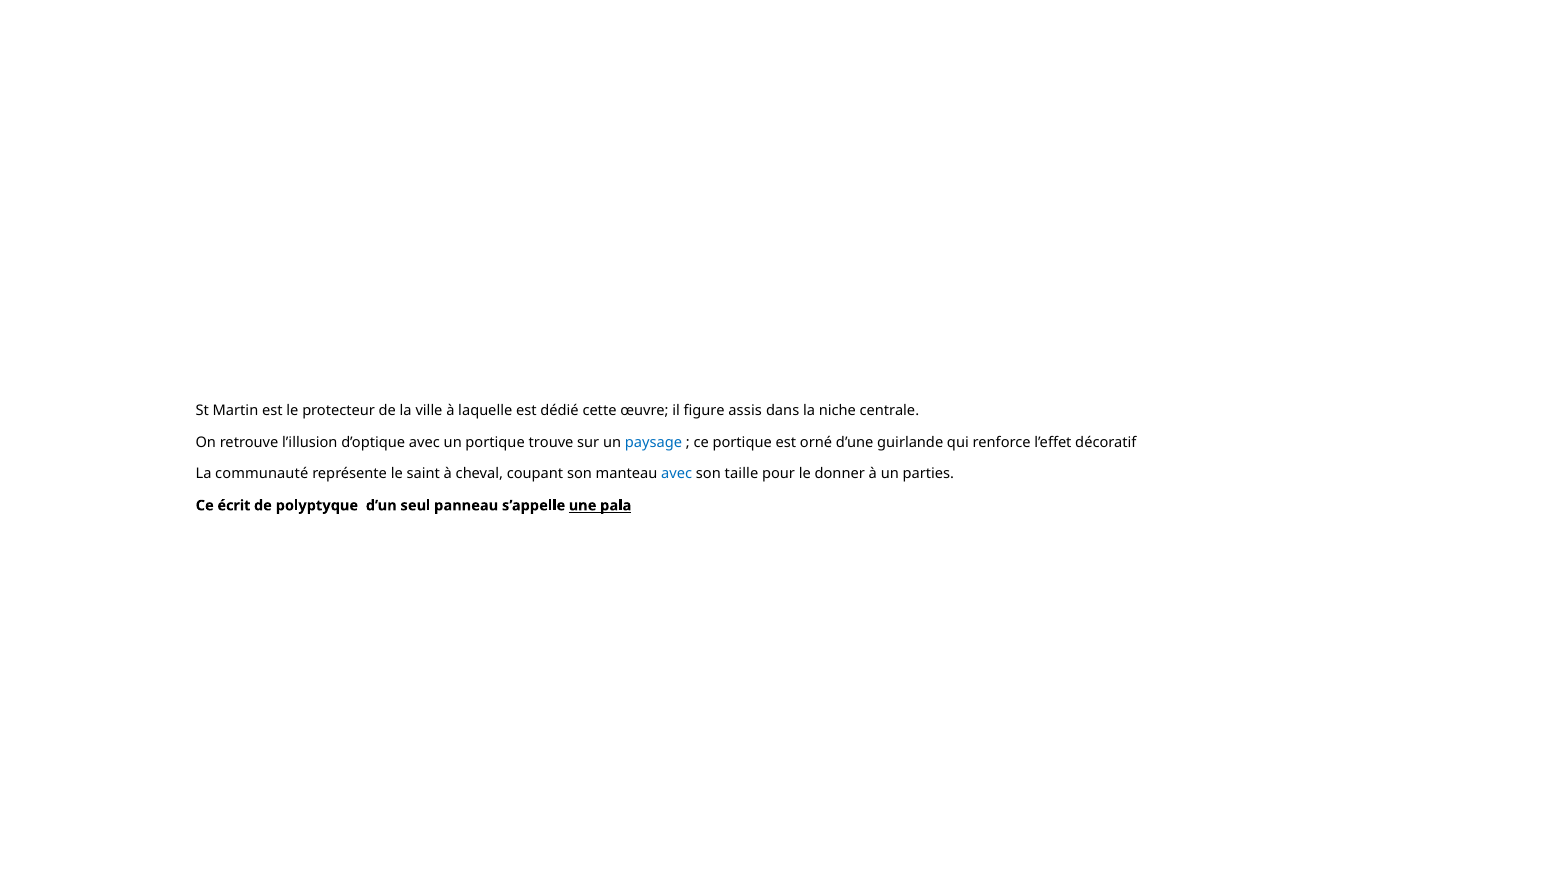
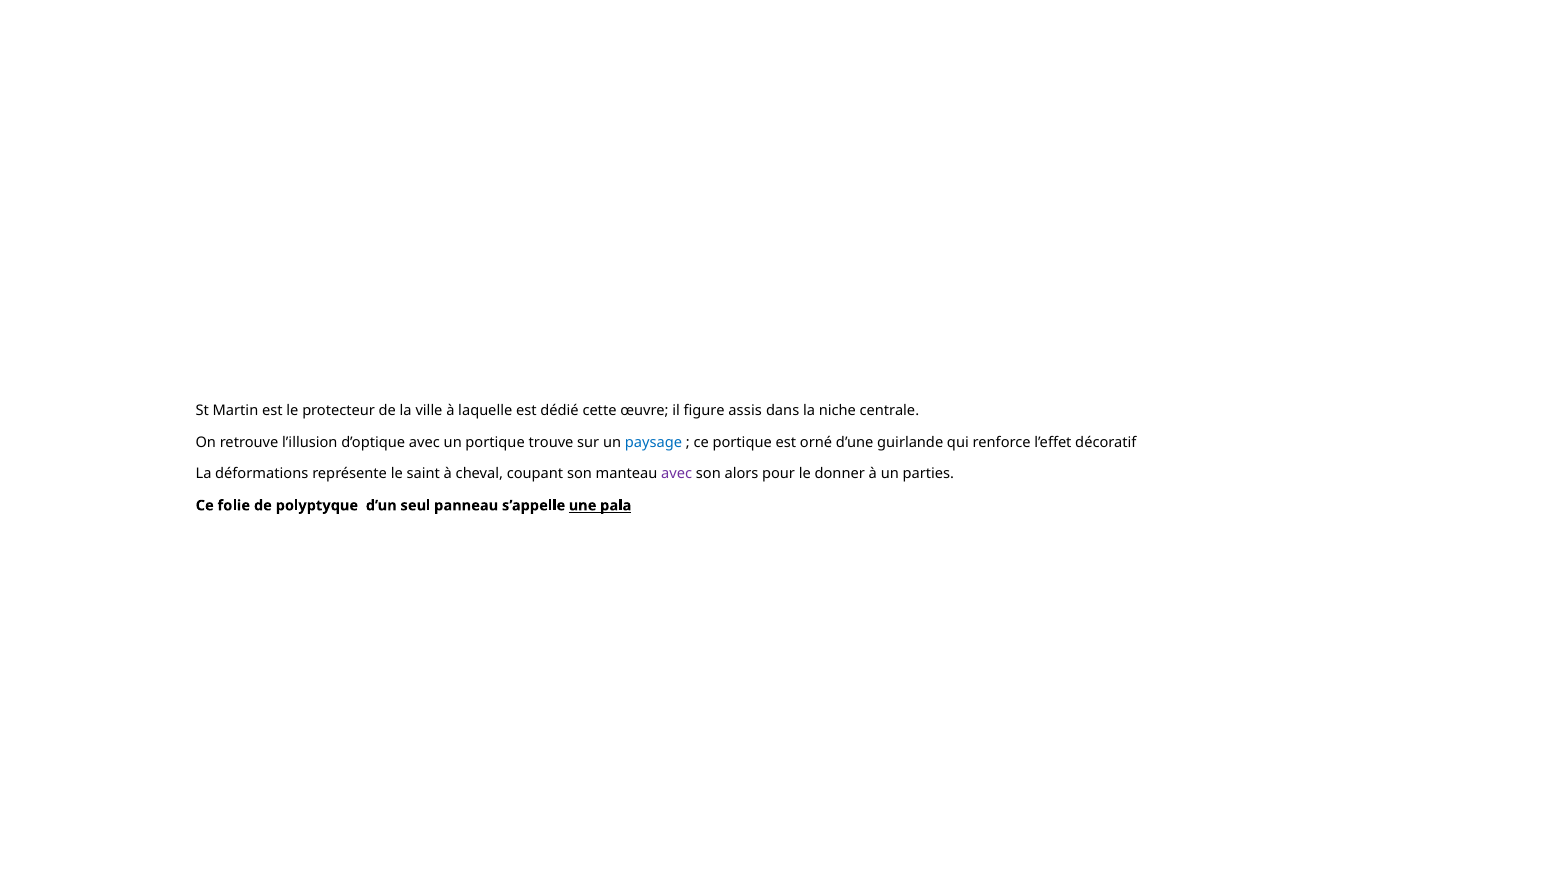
communauté: communauté -> déformations
avec at (677, 474) colour: blue -> purple
taille: taille -> alors
écrit: écrit -> folie
